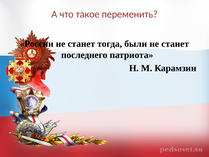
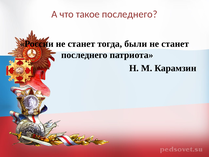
такое переменить: переменить -> последнего
